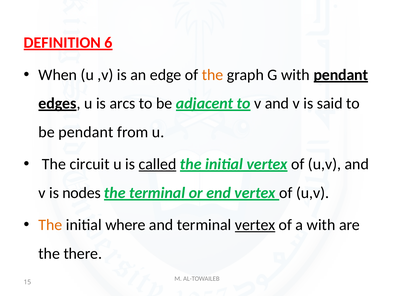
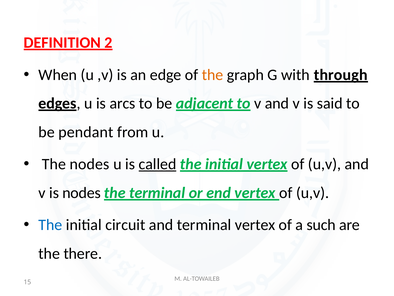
6: 6 -> 2
with pendant: pendant -> through
The circuit: circuit -> nodes
The at (50, 225) colour: orange -> blue
where: where -> circuit
vertex at (255, 225) underline: present -> none
a with: with -> such
